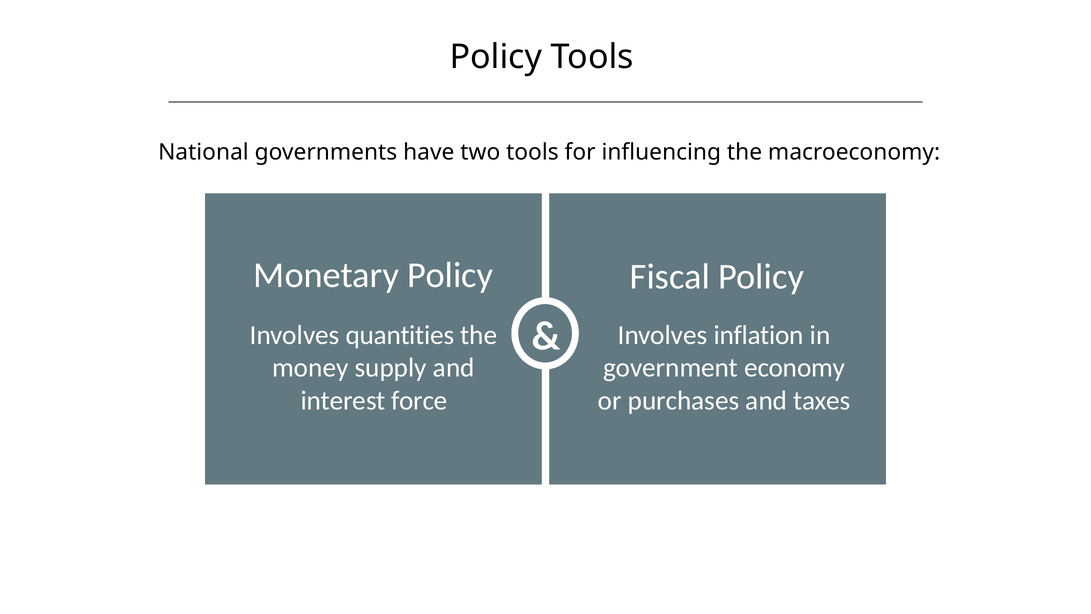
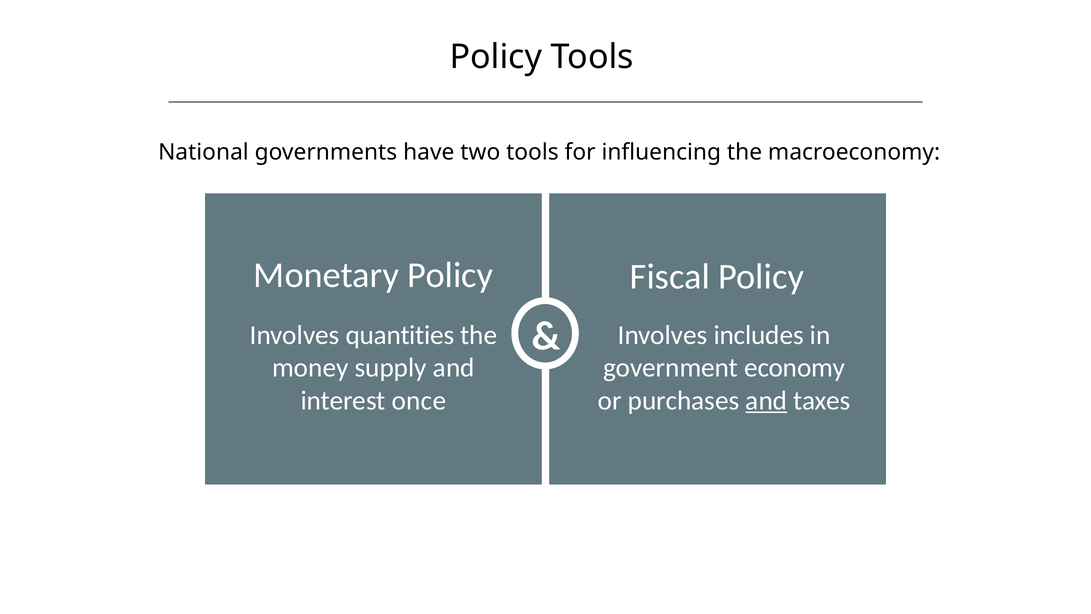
inflation: inflation -> includes
force: force -> once
and at (766, 400) underline: none -> present
